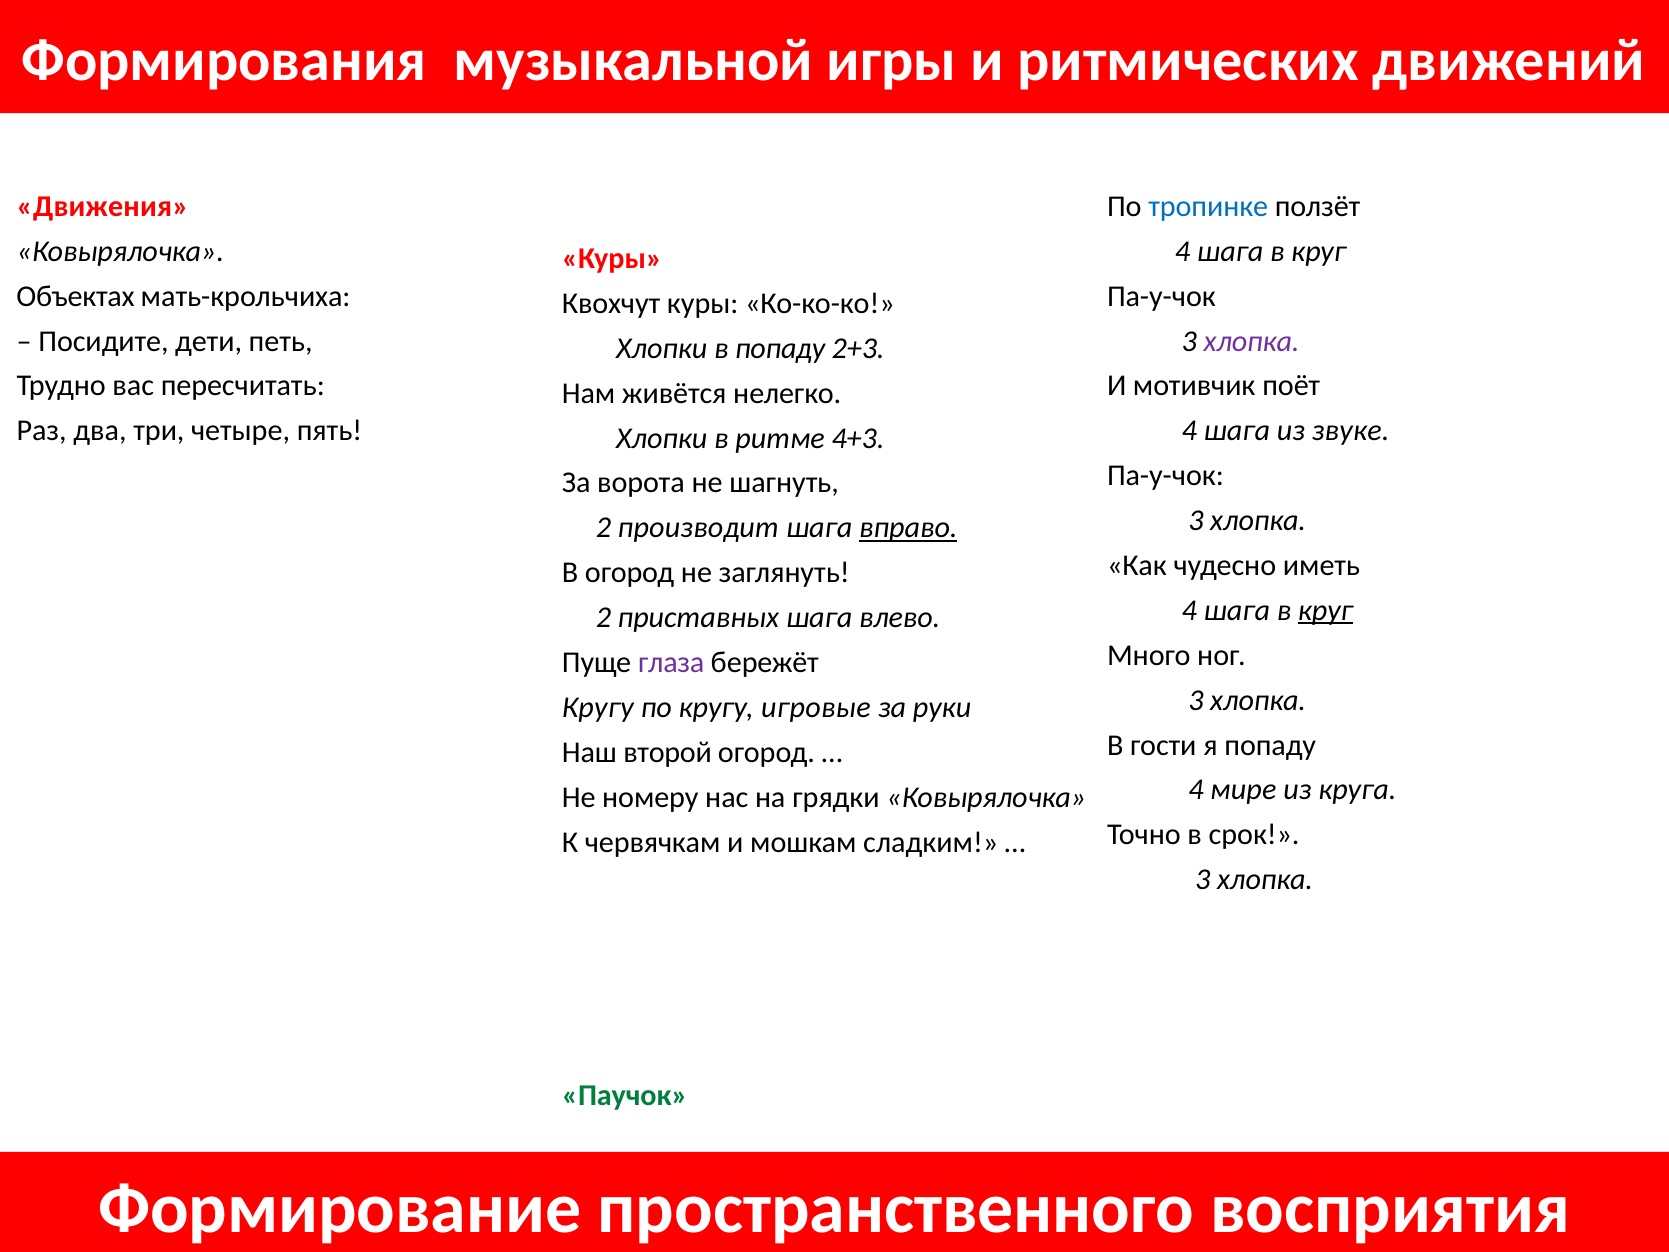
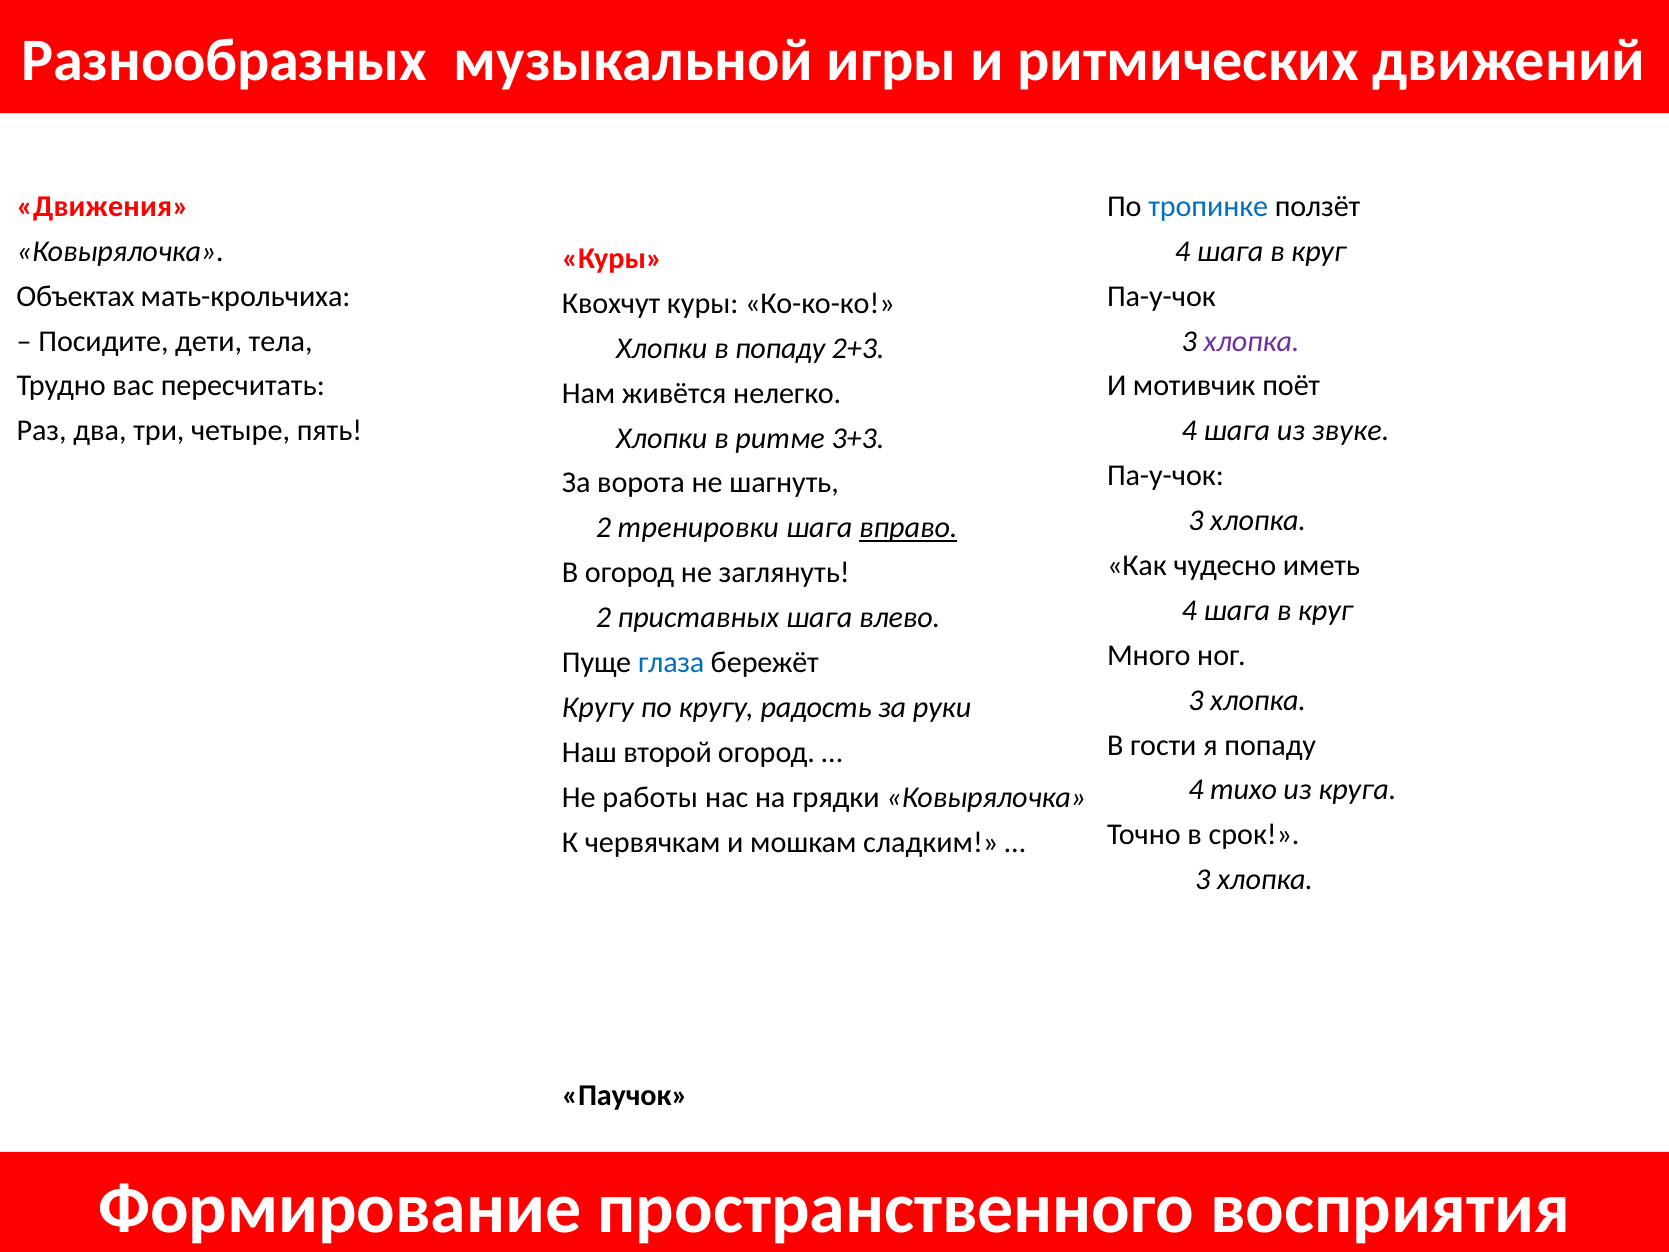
Формирования: Формирования -> Разнообразных
петь: петь -> тела
4+3: 4+3 -> 3+3
производит: производит -> тренировки
круг at (1326, 610) underline: present -> none
глаза colour: purple -> blue
игровые: игровые -> радость
мире: мире -> тихо
номеру: номеру -> работы
Паучок colour: green -> black
